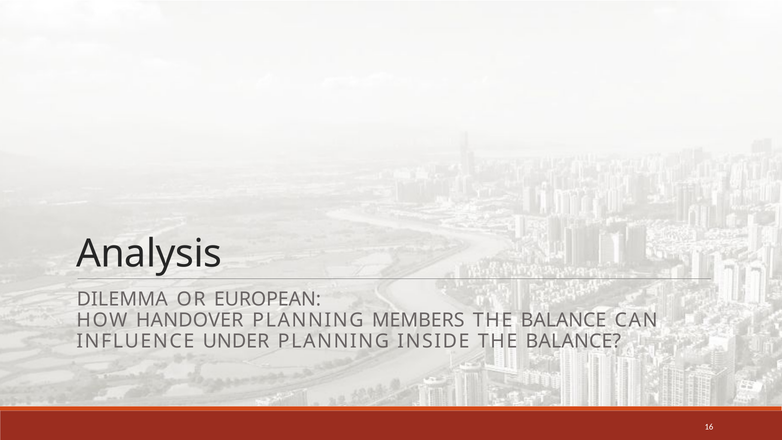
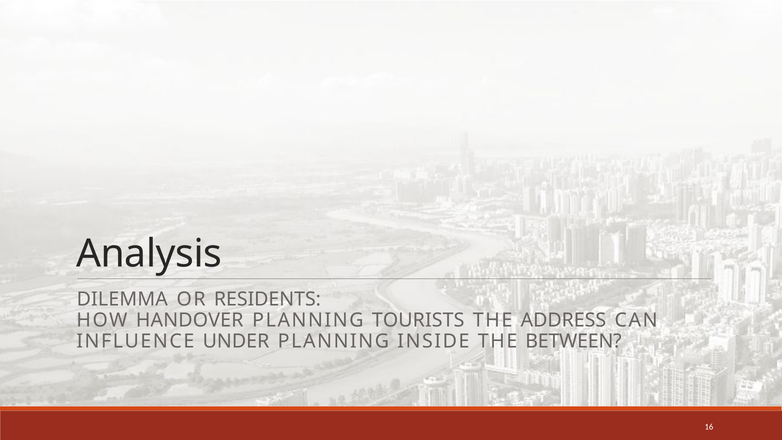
EUROPEAN: EUROPEAN -> RESIDENTS
MEMBERS: MEMBERS -> TOURISTS
BALANCE at (563, 320): BALANCE -> ADDRESS
INSIDE THE BALANCE: BALANCE -> BETWEEN
